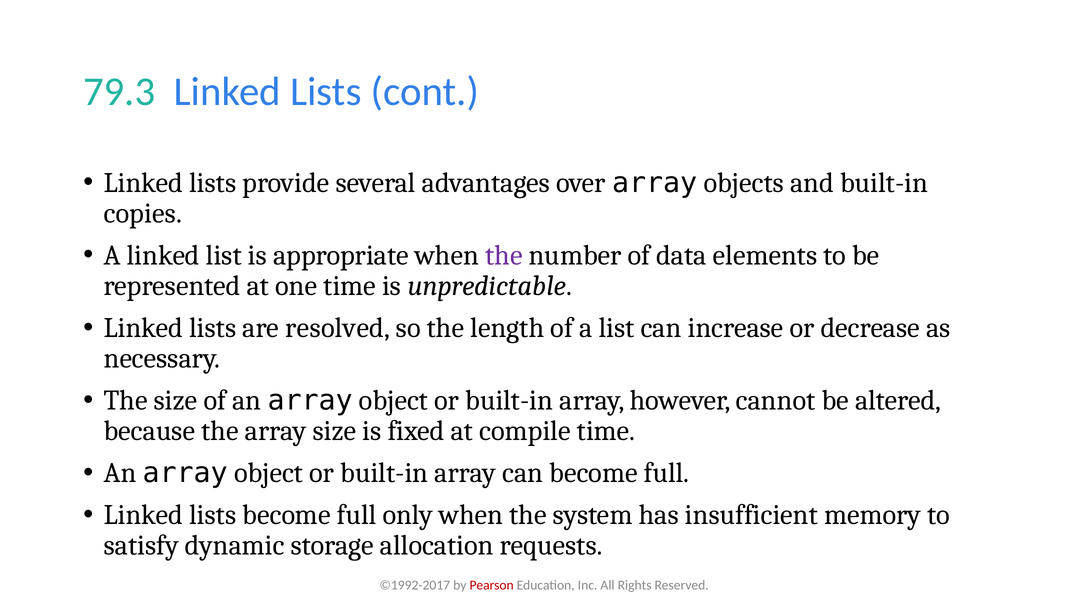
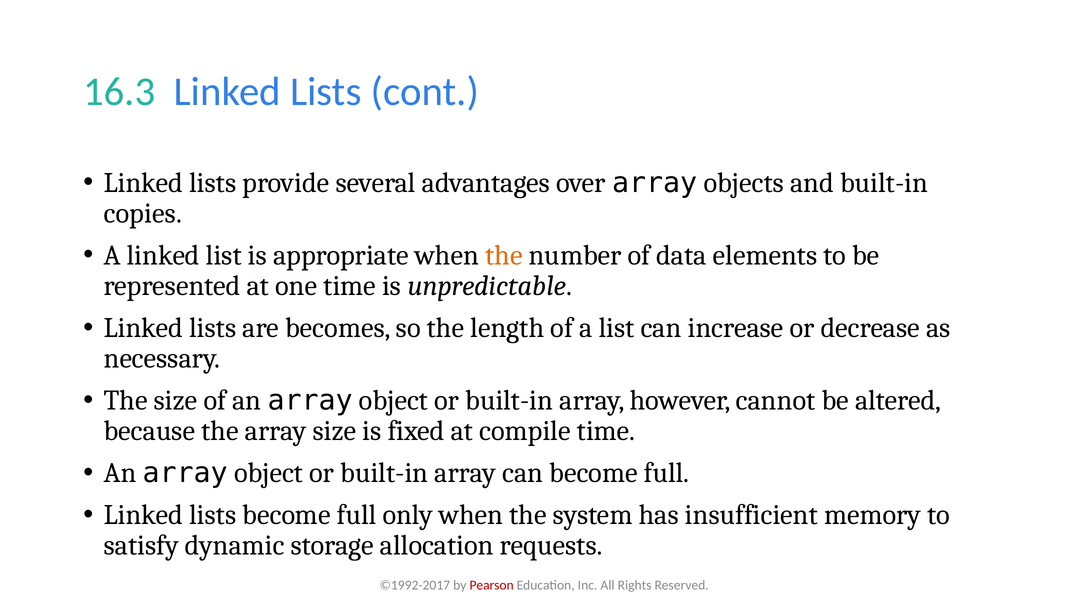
79.3: 79.3 -> 16.3
the at (504, 255) colour: purple -> orange
resolved: resolved -> becomes
